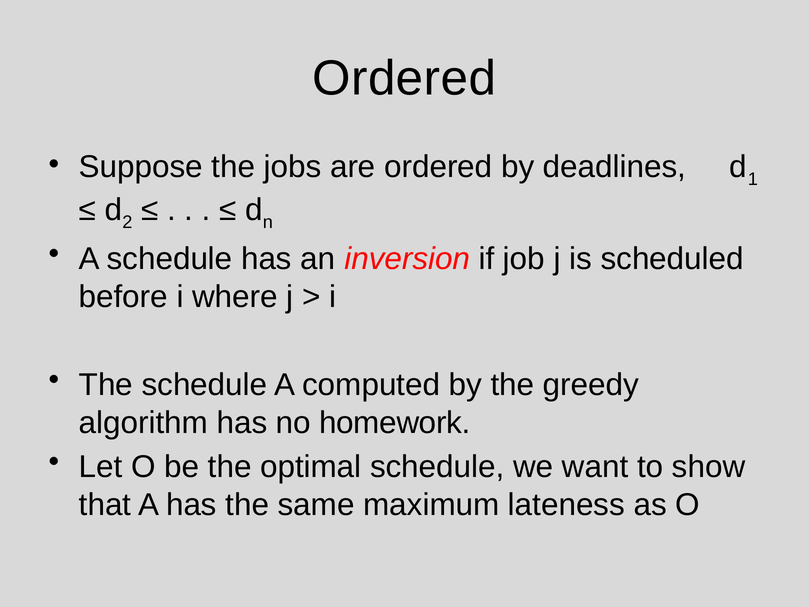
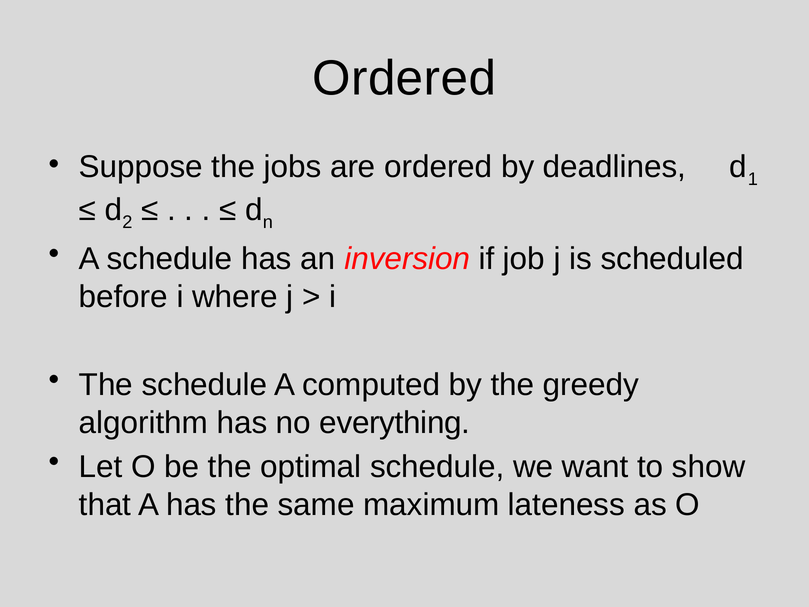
homework: homework -> everything
